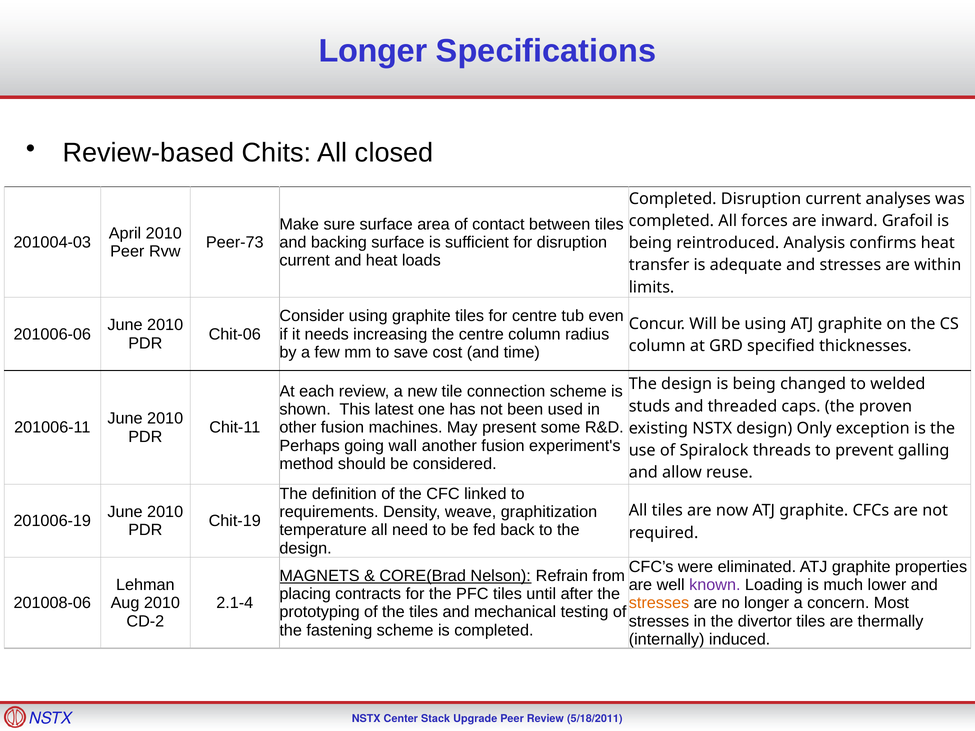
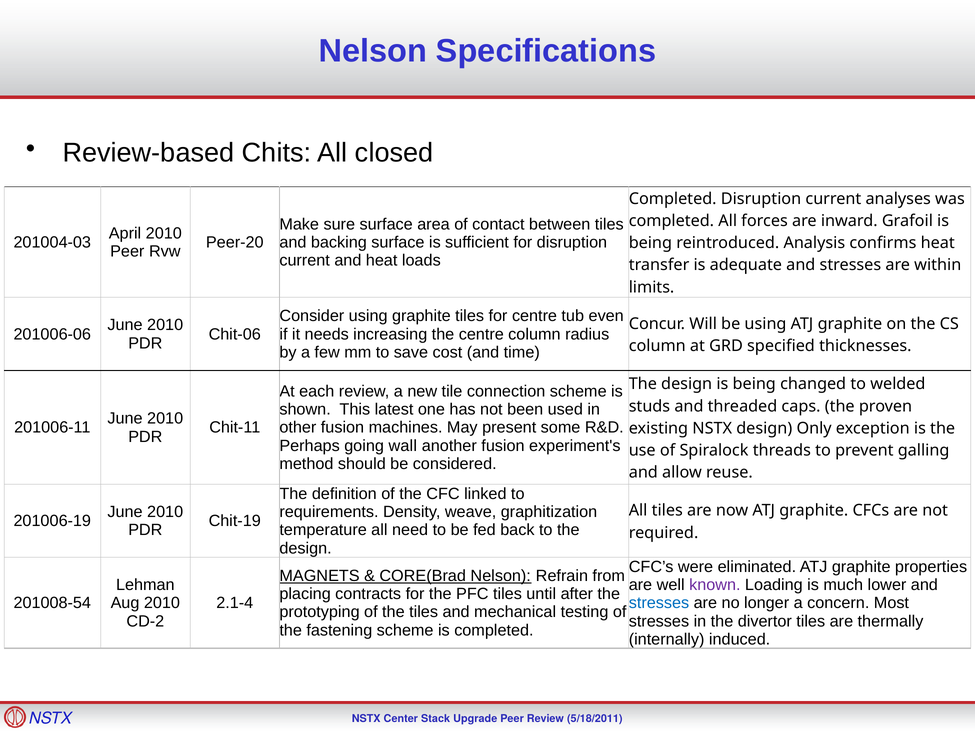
Longer at (373, 51): Longer -> Nelson
Peer-73: Peer-73 -> Peer-20
201008-06: 201008-06 -> 201008-54
stresses at (659, 603) colour: orange -> blue
